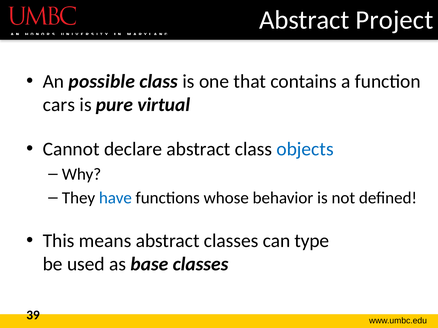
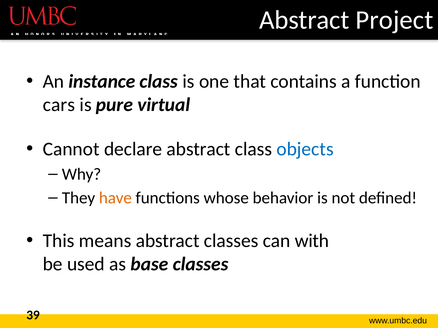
possible: possible -> instance
have colour: blue -> orange
type: type -> with
